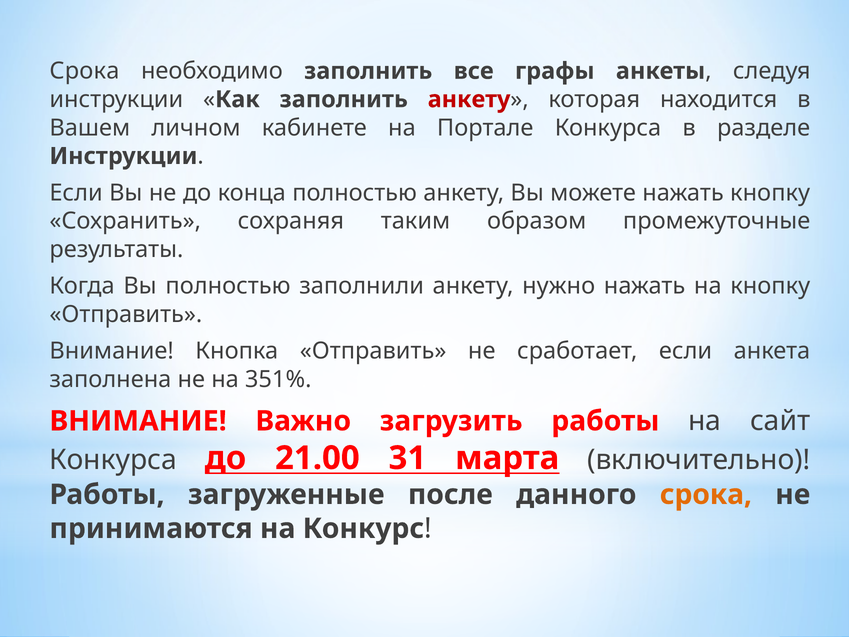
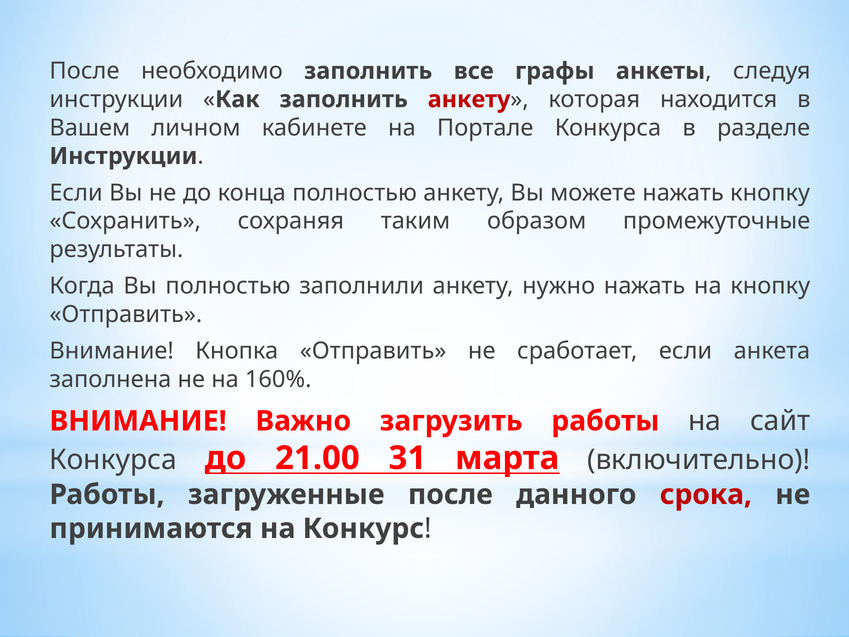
Срока at (84, 71): Срока -> После
351%: 351% -> 160%
срока at (706, 494) colour: orange -> red
